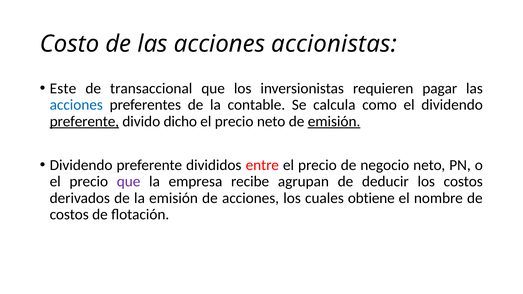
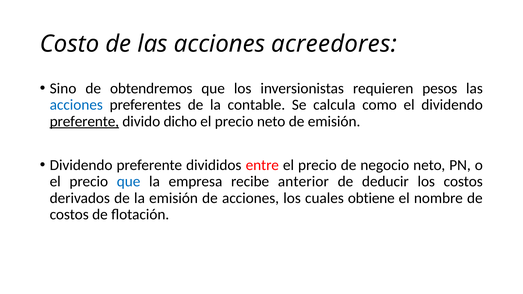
accionistas: accionistas -> acreedores
Este: Este -> Sino
transaccional: transaccional -> obtendremos
pagar: pagar -> pesos
emisión at (334, 121) underline: present -> none
que at (129, 182) colour: purple -> blue
agrupan: agrupan -> anterior
